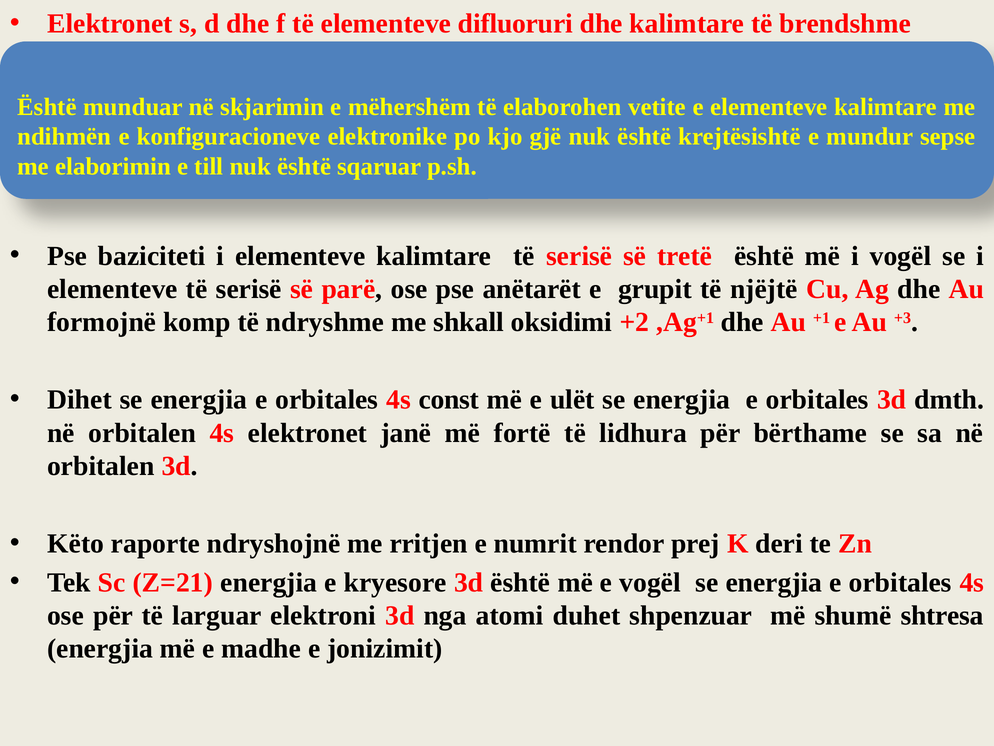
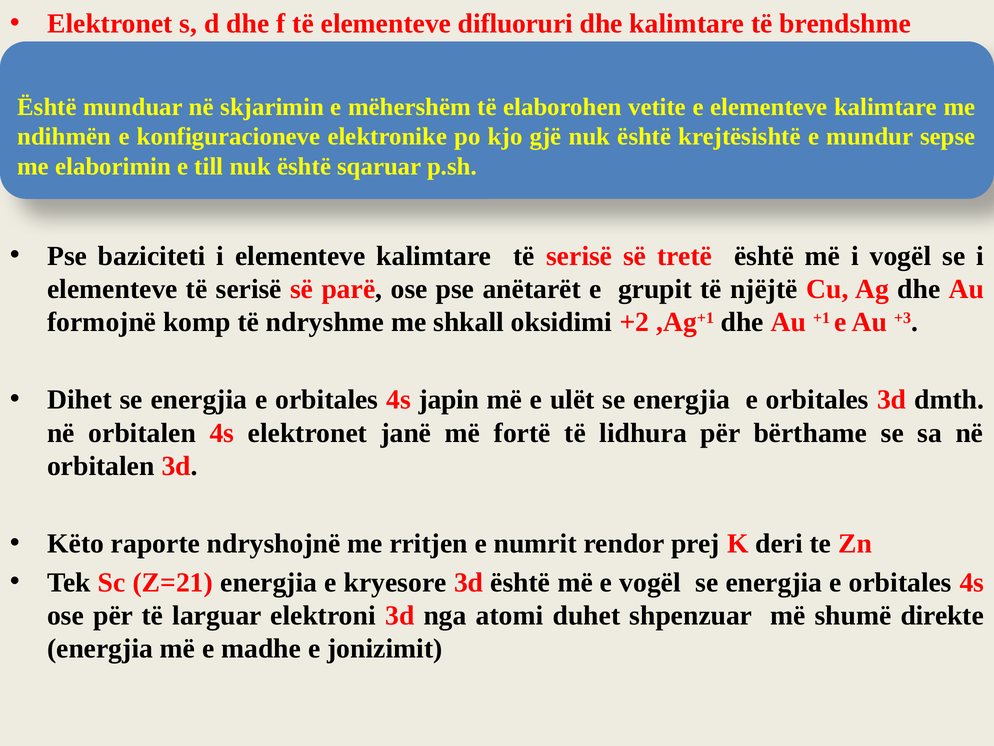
const: const -> japin
shtresa: shtresa -> direkte
